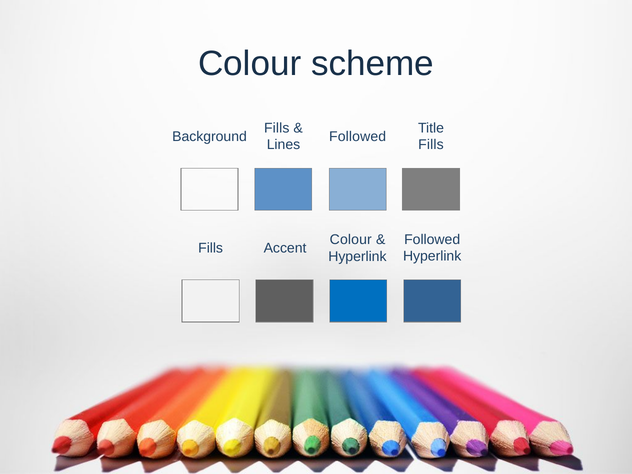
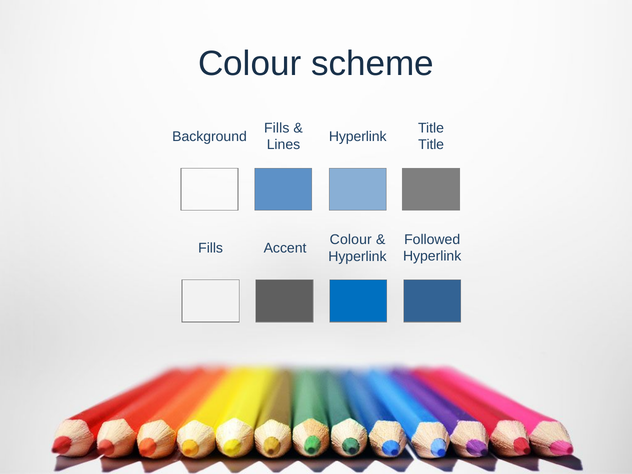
Followed at (358, 136): Followed -> Hyperlink
Fills at (431, 145): Fills -> Title
